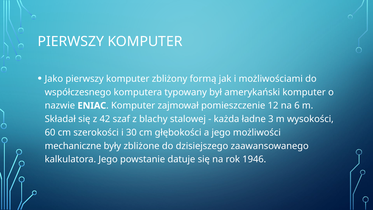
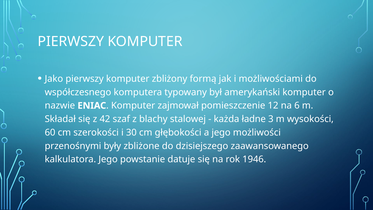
mechaniczne: mechaniczne -> przenośnymi
